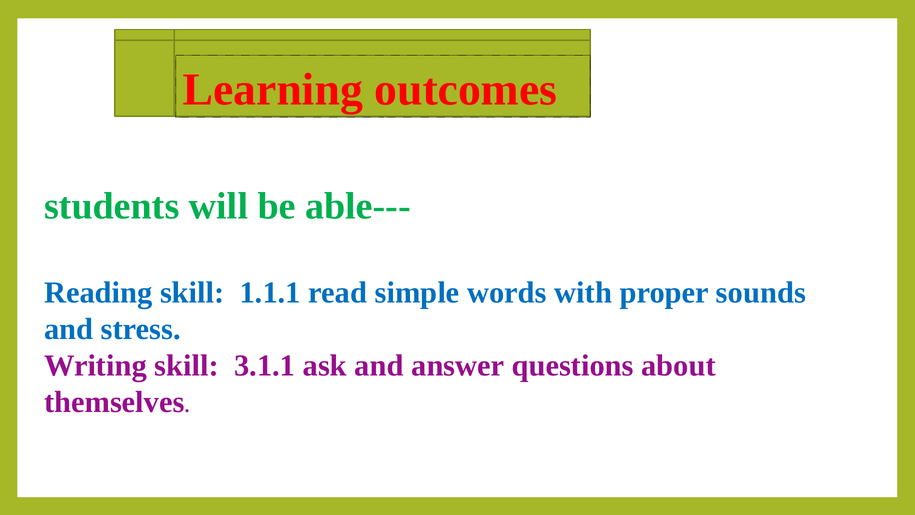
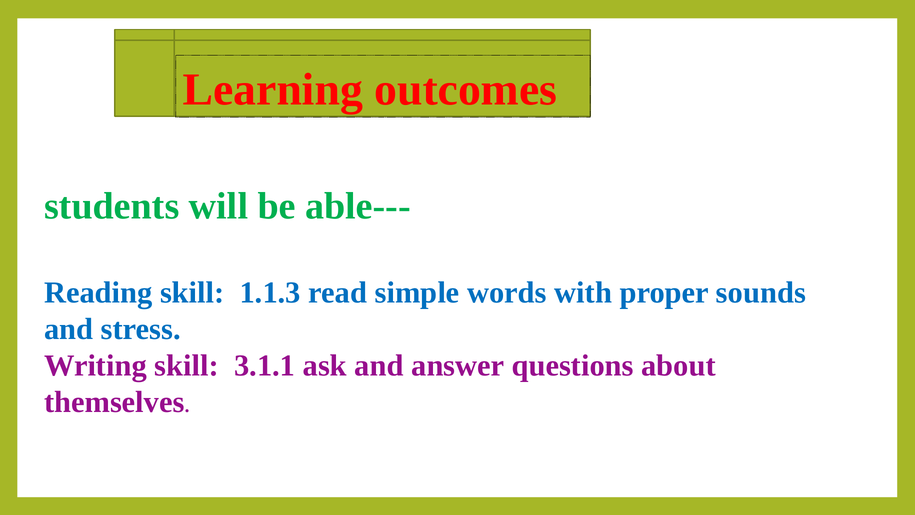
1.1.1: 1.1.1 -> 1.1.3
